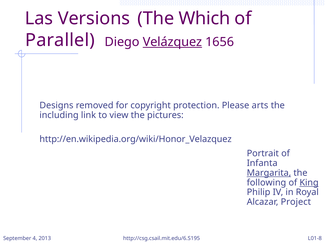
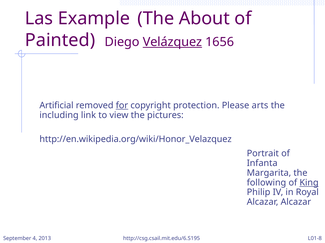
Versions: Versions -> Example
Which: Which -> About
Parallel: Parallel -> Painted
Designs: Designs -> Artificial
for underline: none -> present
Margarita underline: present -> none
Alcazar Project: Project -> Alcazar
